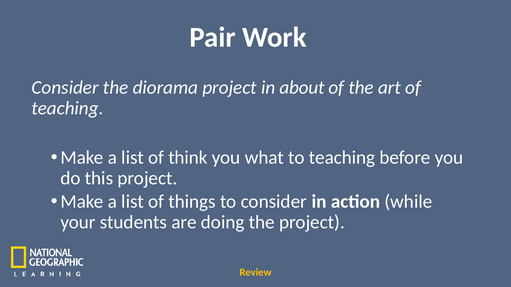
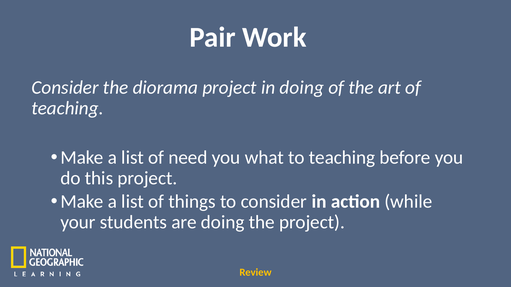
in about: about -> doing
think: think -> need
